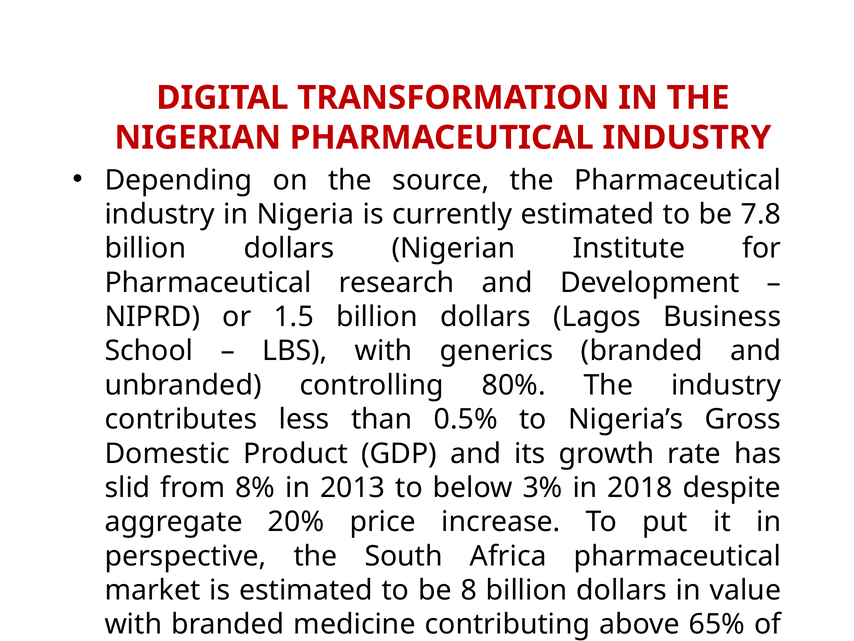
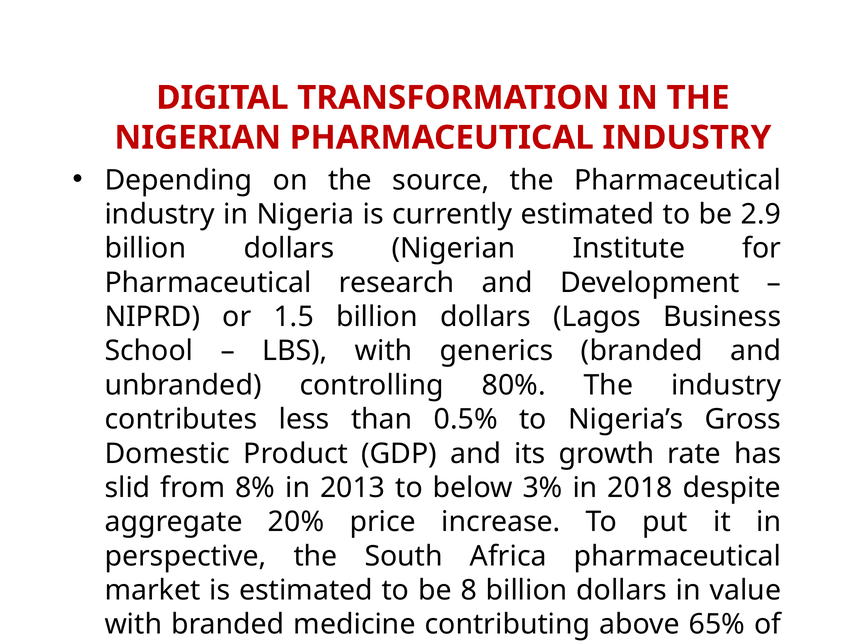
7.8: 7.8 -> 2.9
